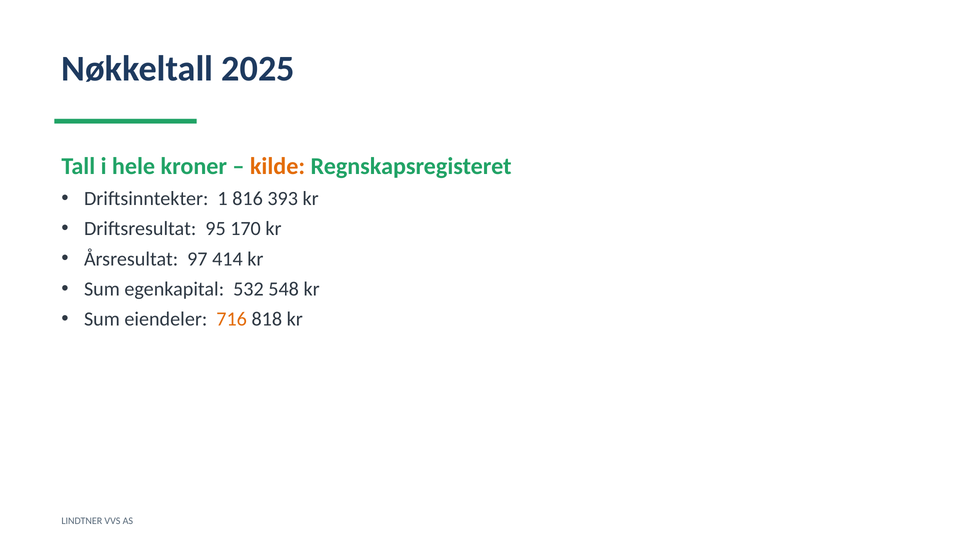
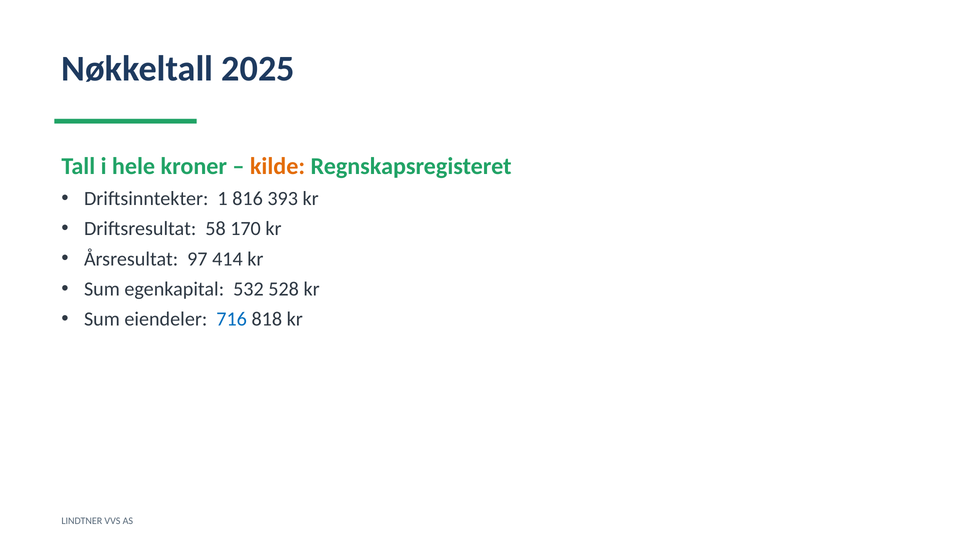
95: 95 -> 58
548: 548 -> 528
716 colour: orange -> blue
